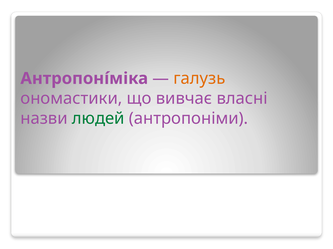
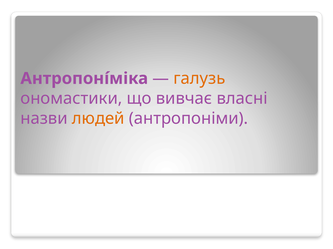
людей colour: green -> orange
